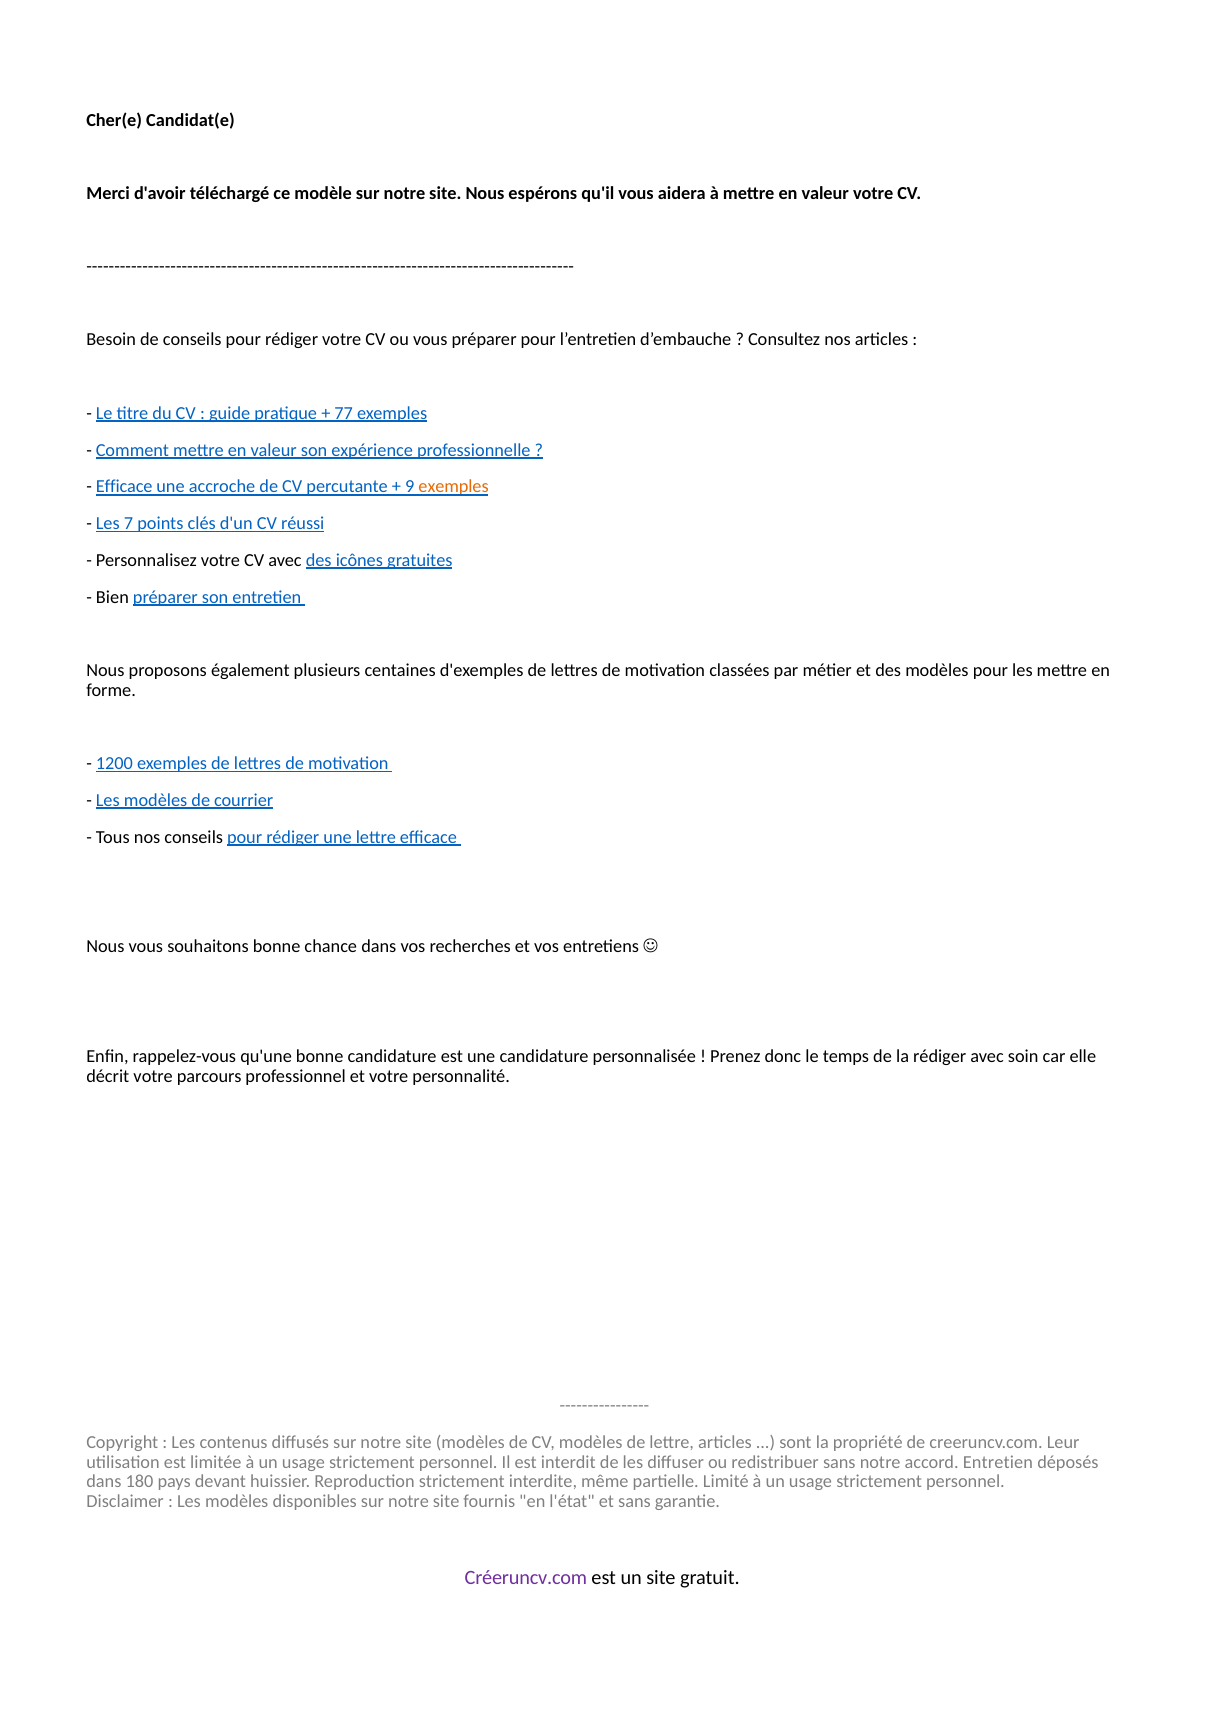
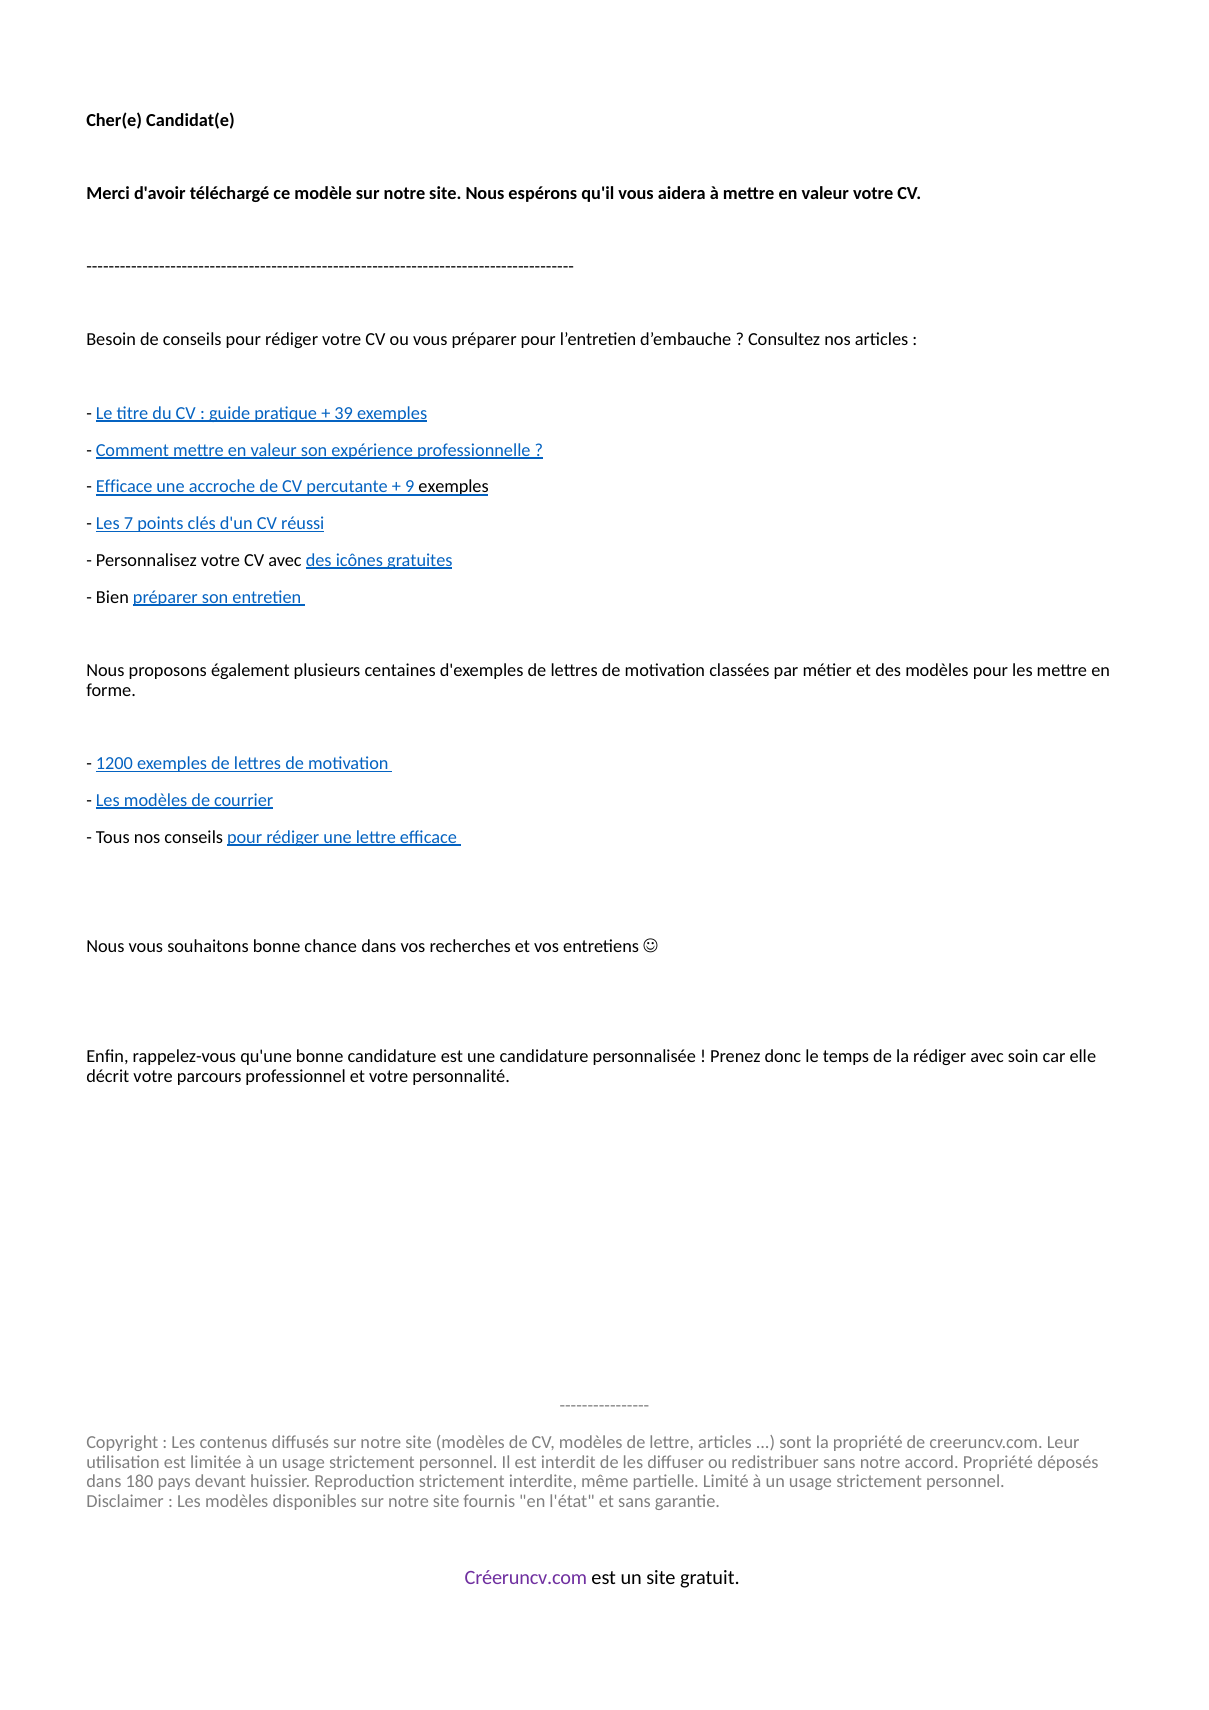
77: 77 -> 39
exemples at (454, 487) colour: orange -> black
accord Entretien: Entretien -> Propriété
